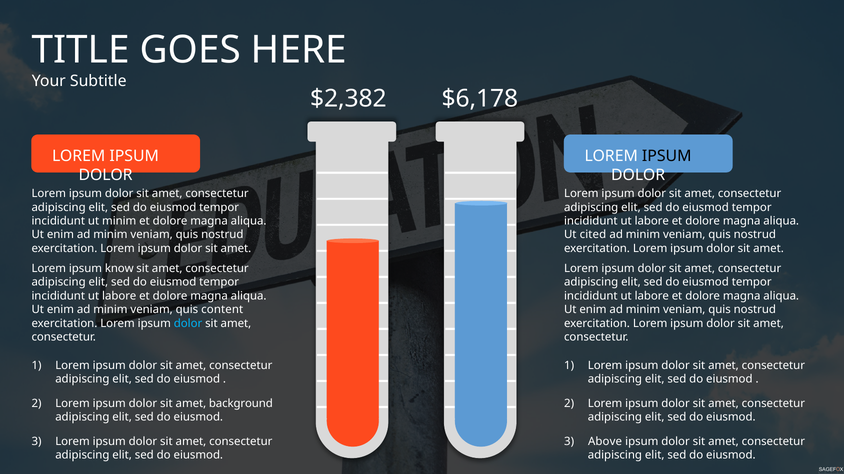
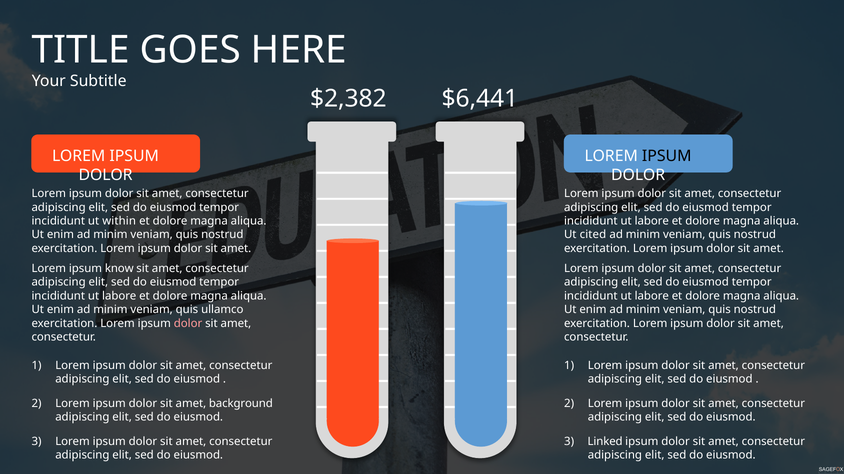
$6,178: $6,178 -> $6,441
ut minim: minim -> within
content: content -> ullamco
dolor at (188, 324) colour: light blue -> pink
Above: Above -> Linked
